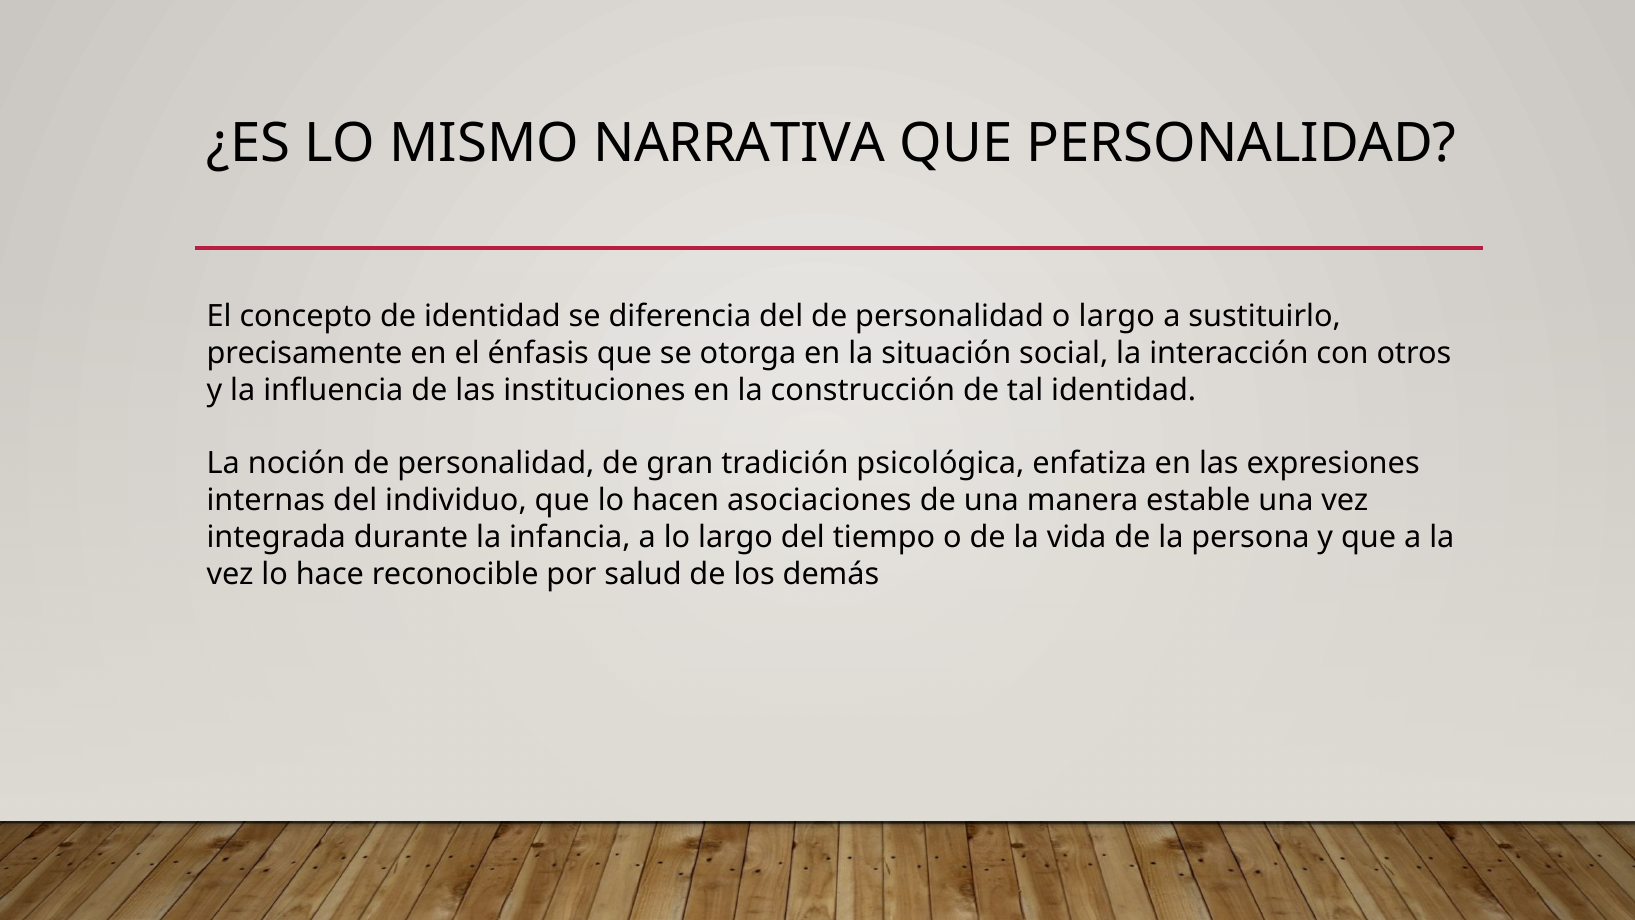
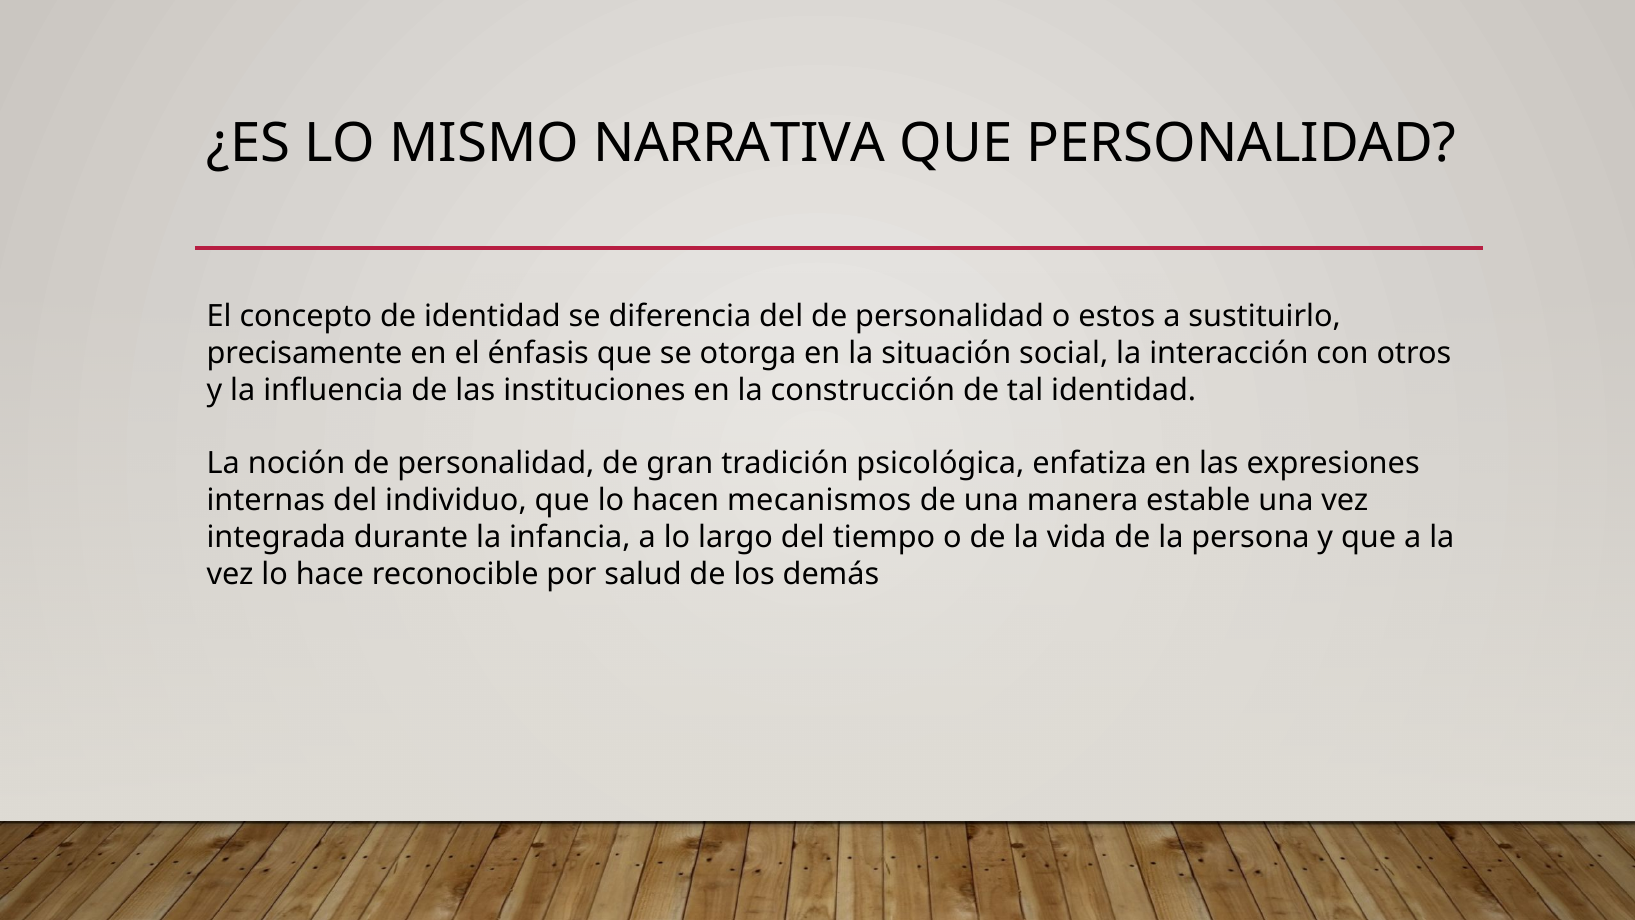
o largo: largo -> estos
asociaciones: asociaciones -> mecanismos
